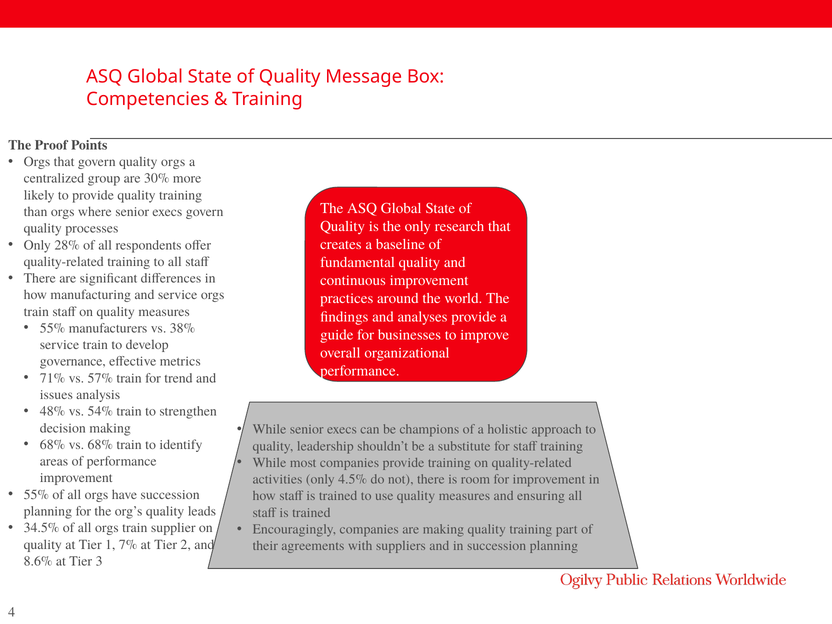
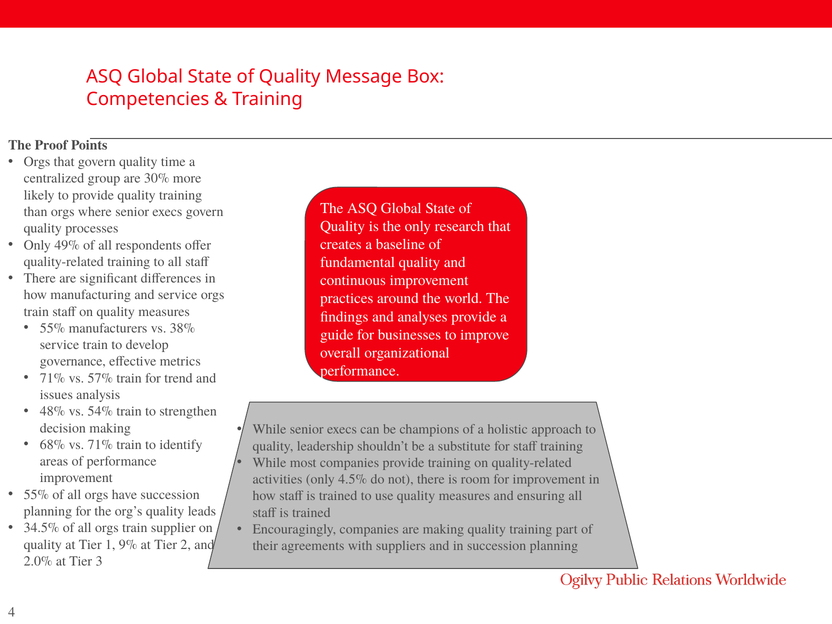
quality orgs: orgs -> time
28%: 28% -> 49%
vs 68%: 68% -> 71%
7%: 7% -> 9%
8.6%: 8.6% -> 2.0%
